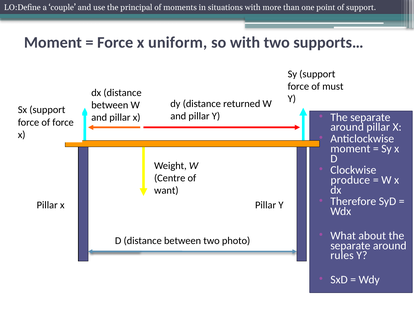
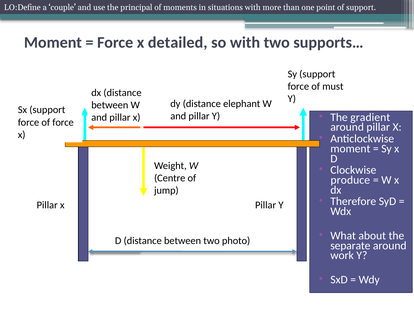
uniform: uniform -> detailed
returned: returned -> elephant
separate at (370, 117): separate -> gradient
want: want -> jump
rules: rules -> work
